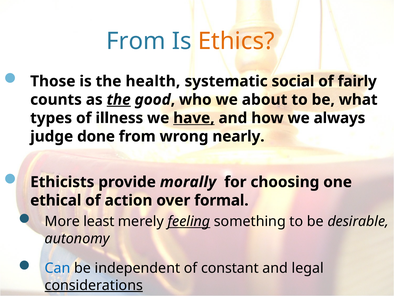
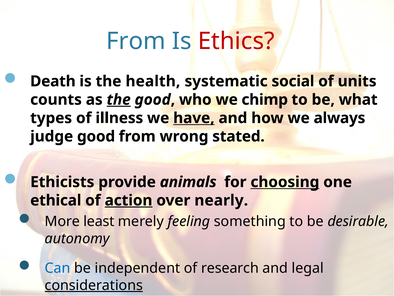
Ethics colour: orange -> red
Those: Those -> Death
fairly: fairly -> units
about: about -> chimp
judge done: done -> good
nearly: nearly -> stated
morally: morally -> animals
choosing underline: none -> present
action underline: none -> present
formal: formal -> nearly
feeling underline: present -> none
constant: constant -> research
